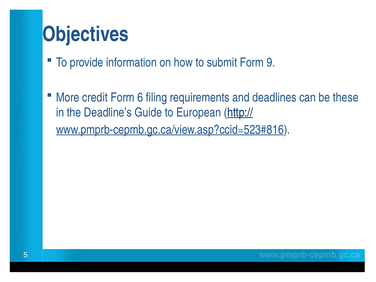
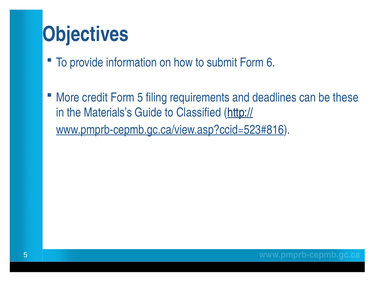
9: 9 -> 6
Form 6: 6 -> 5
Deadline’s: Deadline’s -> Materials’s
European: European -> Classified
